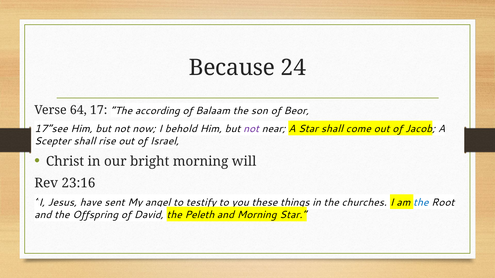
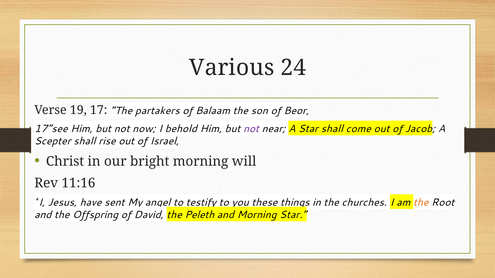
Because: Because -> Various
64: 64 -> 19
according: according -> partakers
23:16: 23:16 -> 11:16
the at (421, 203) colour: blue -> orange
